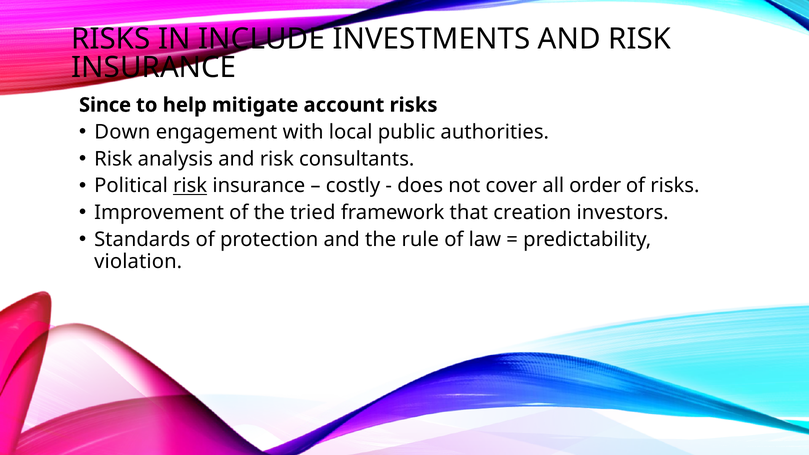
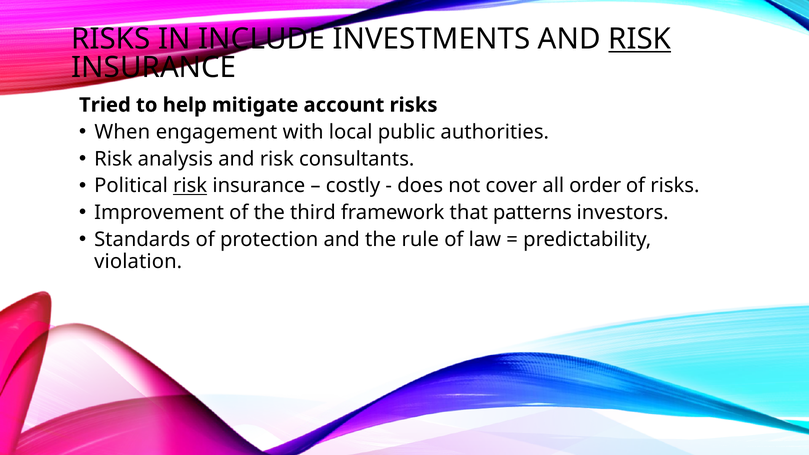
RISK at (640, 39) underline: none -> present
Since: Since -> Tried
Down: Down -> When
tried: tried -> third
creation: creation -> patterns
